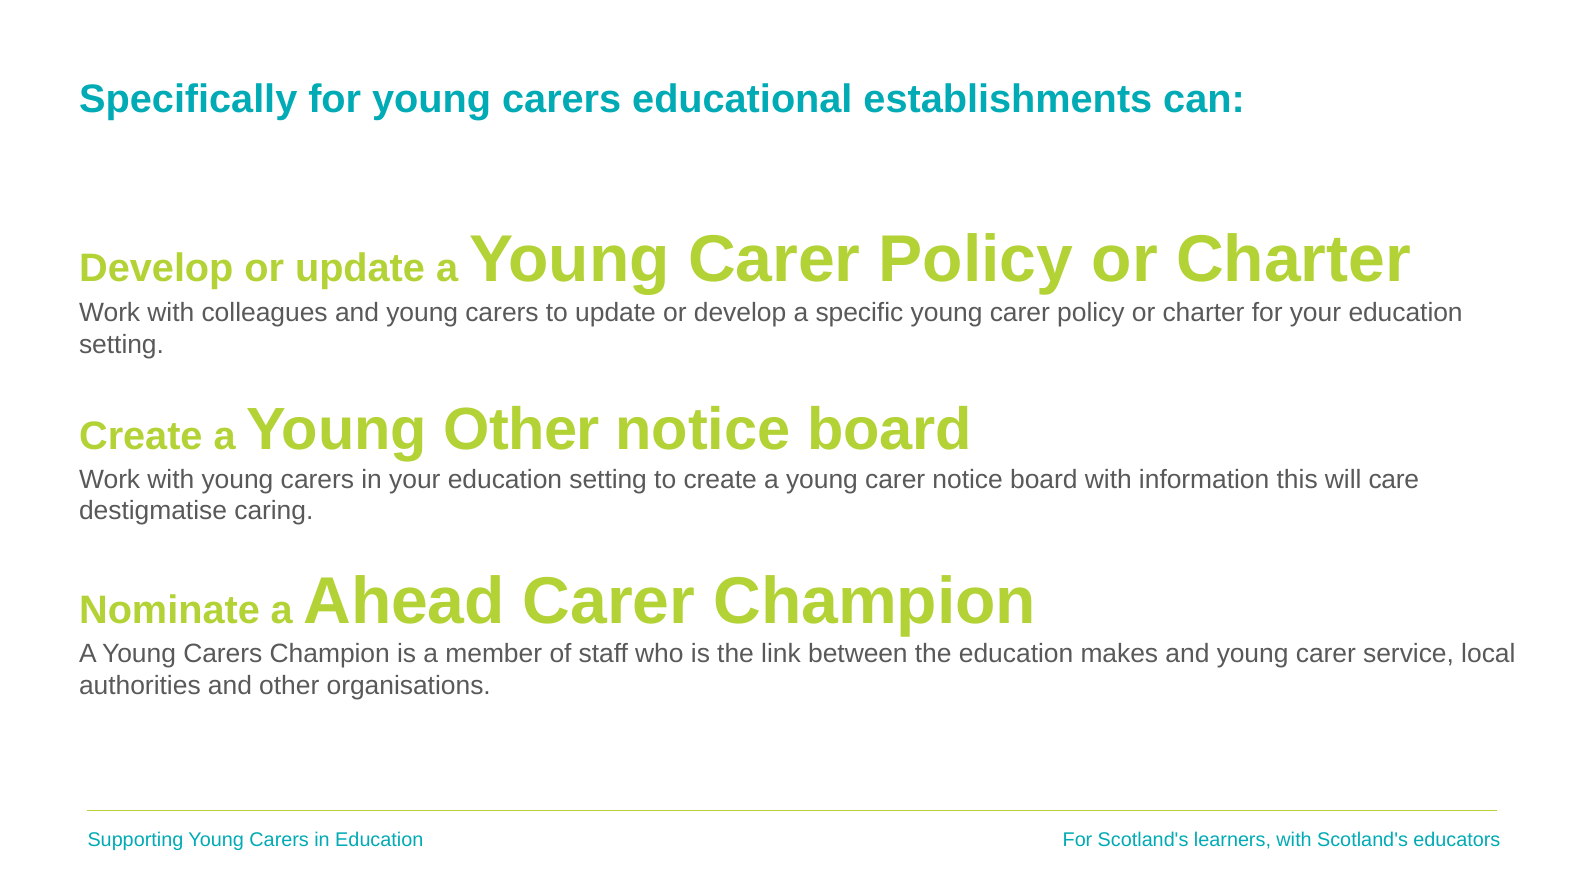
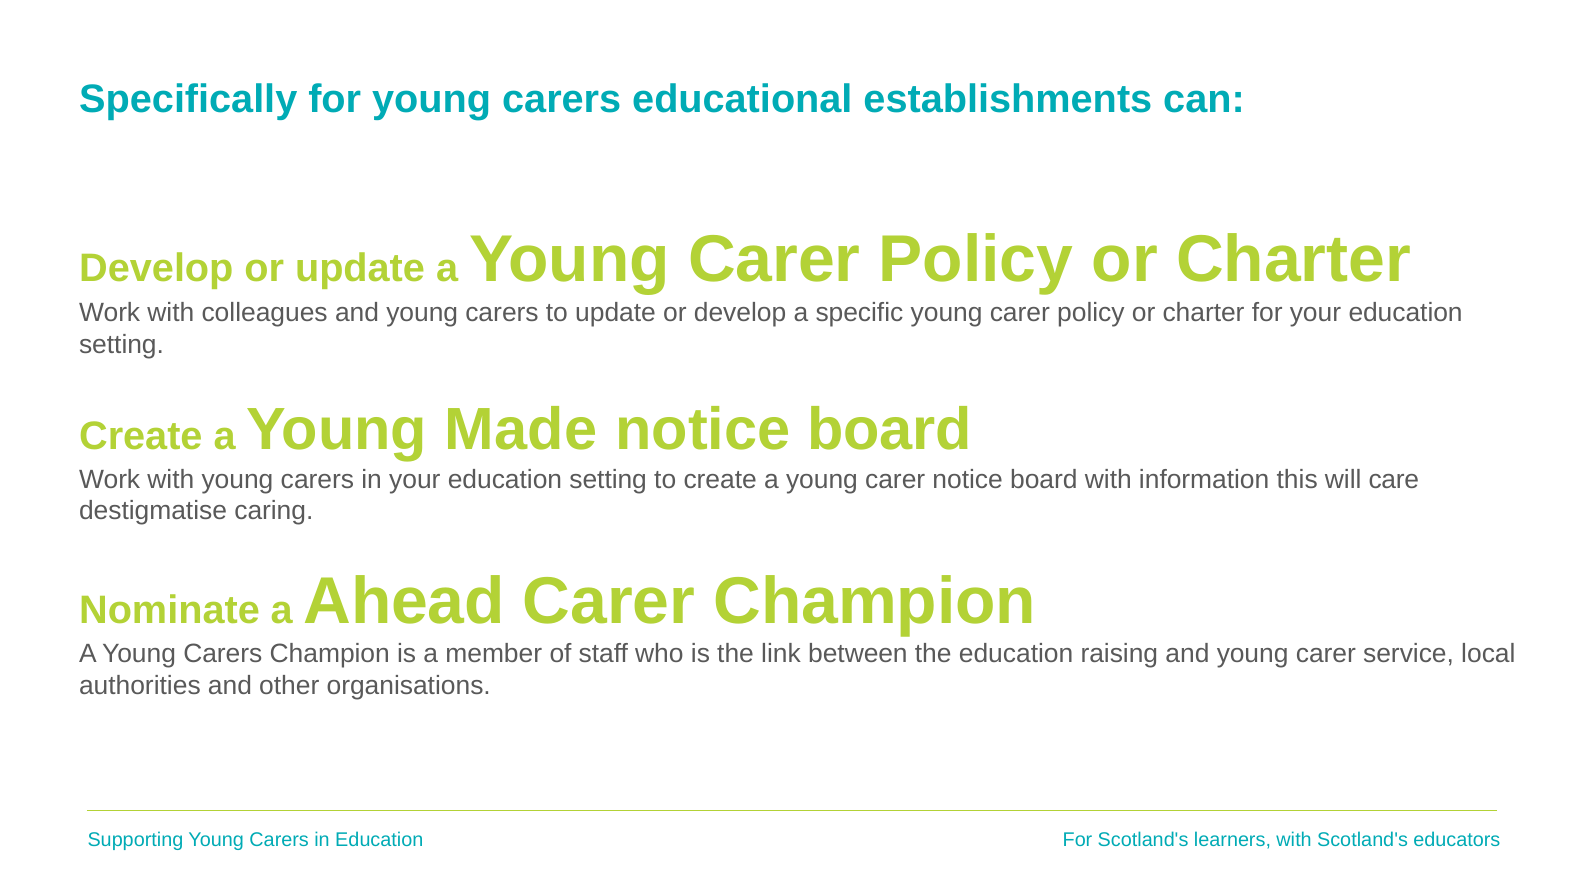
Young Other: Other -> Made
makes: makes -> raising
